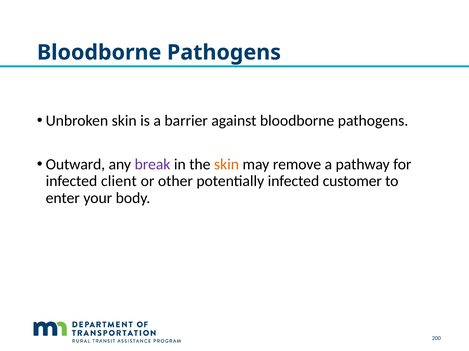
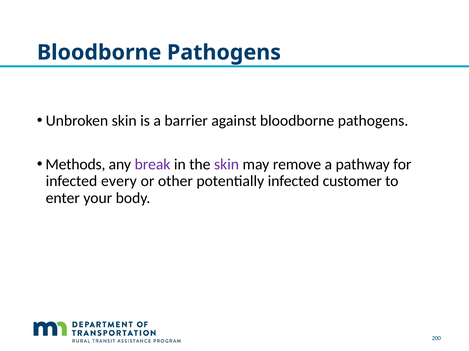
Outward: Outward -> Methods
skin at (227, 165) colour: orange -> purple
client: client -> every
